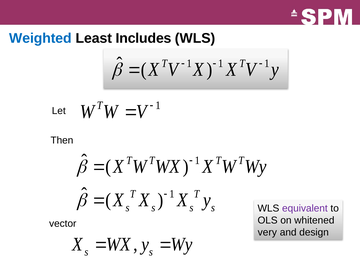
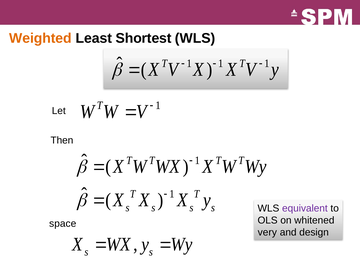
Weighted colour: blue -> orange
Includes: Includes -> Shortest
vector: vector -> space
